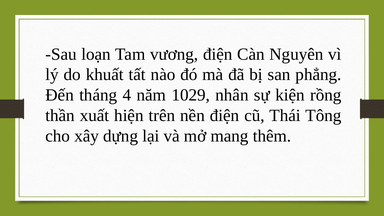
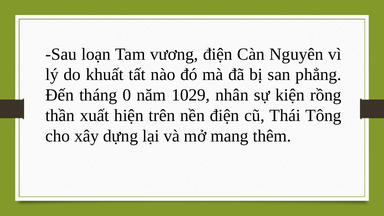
4: 4 -> 0
